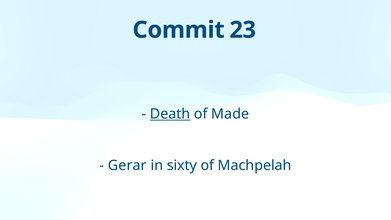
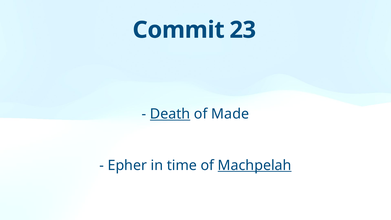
Gerar: Gerar -> Epher
sixty: sixty -> time
Machpelah underline: none -> present
